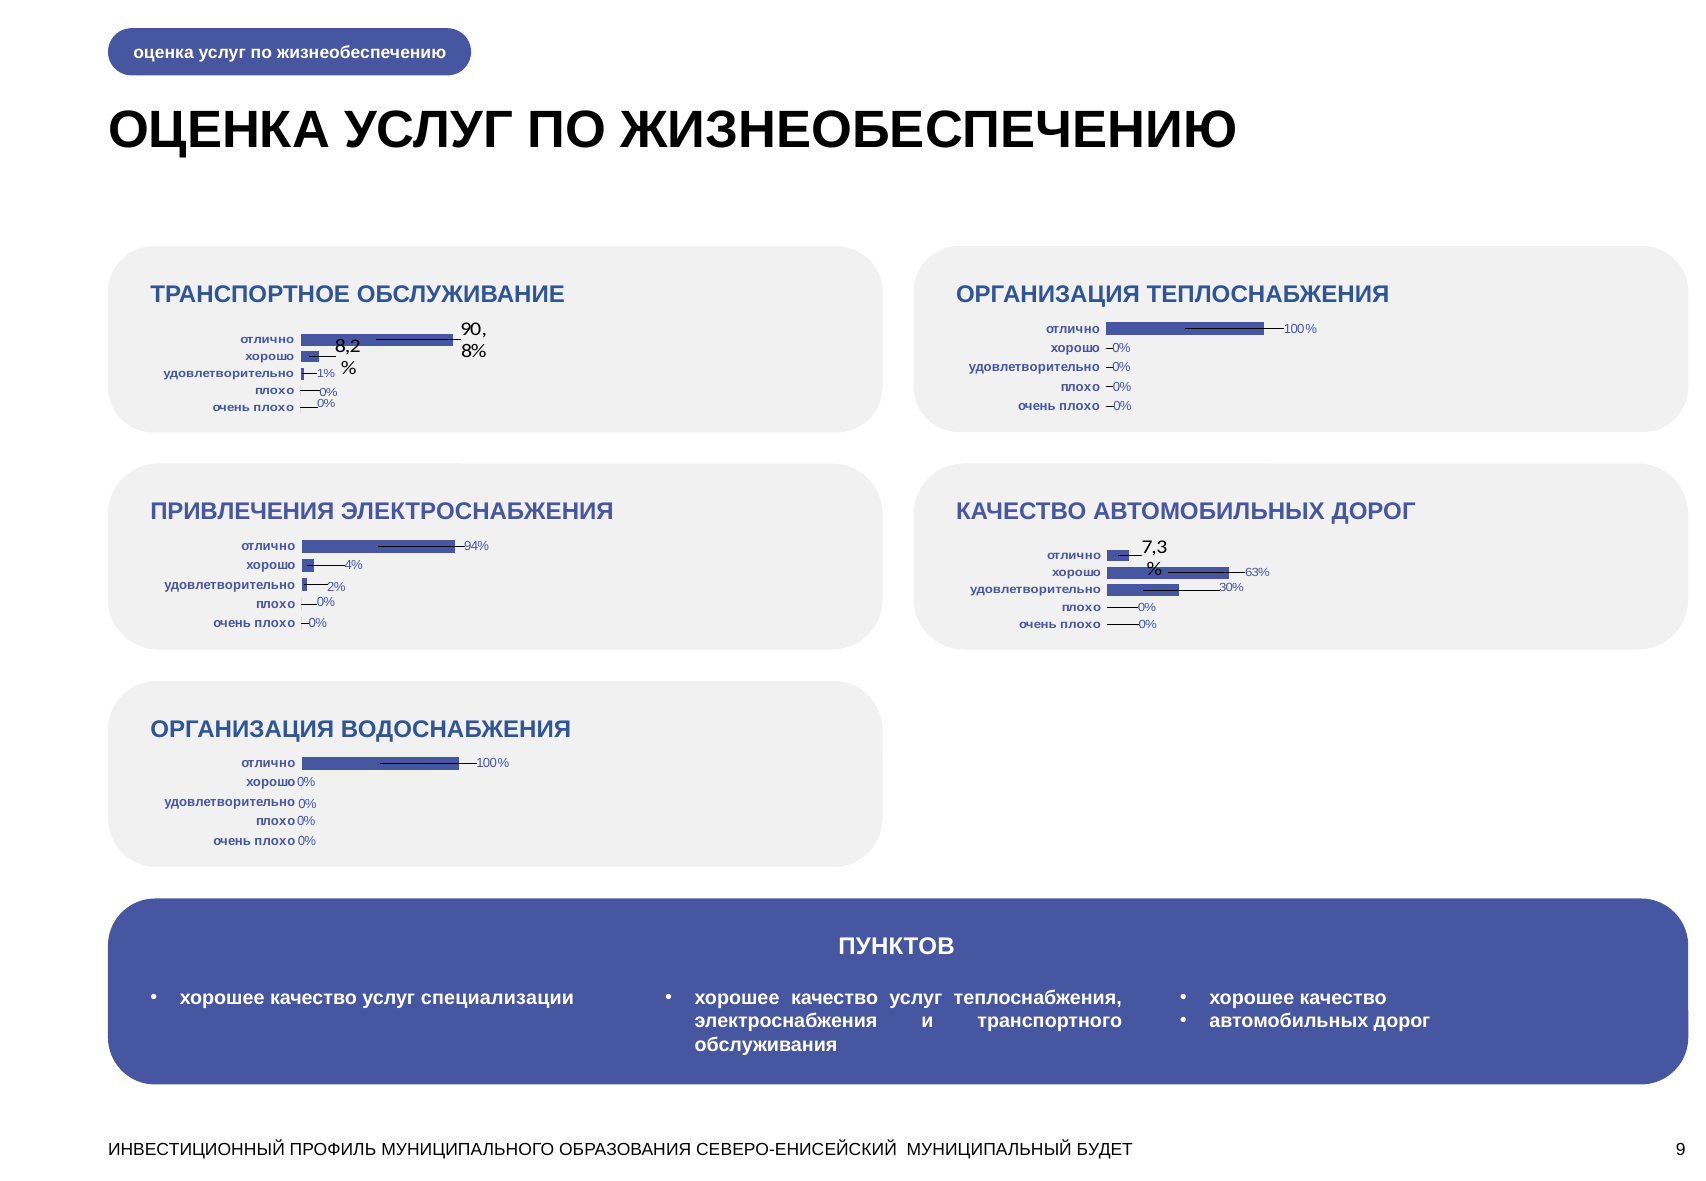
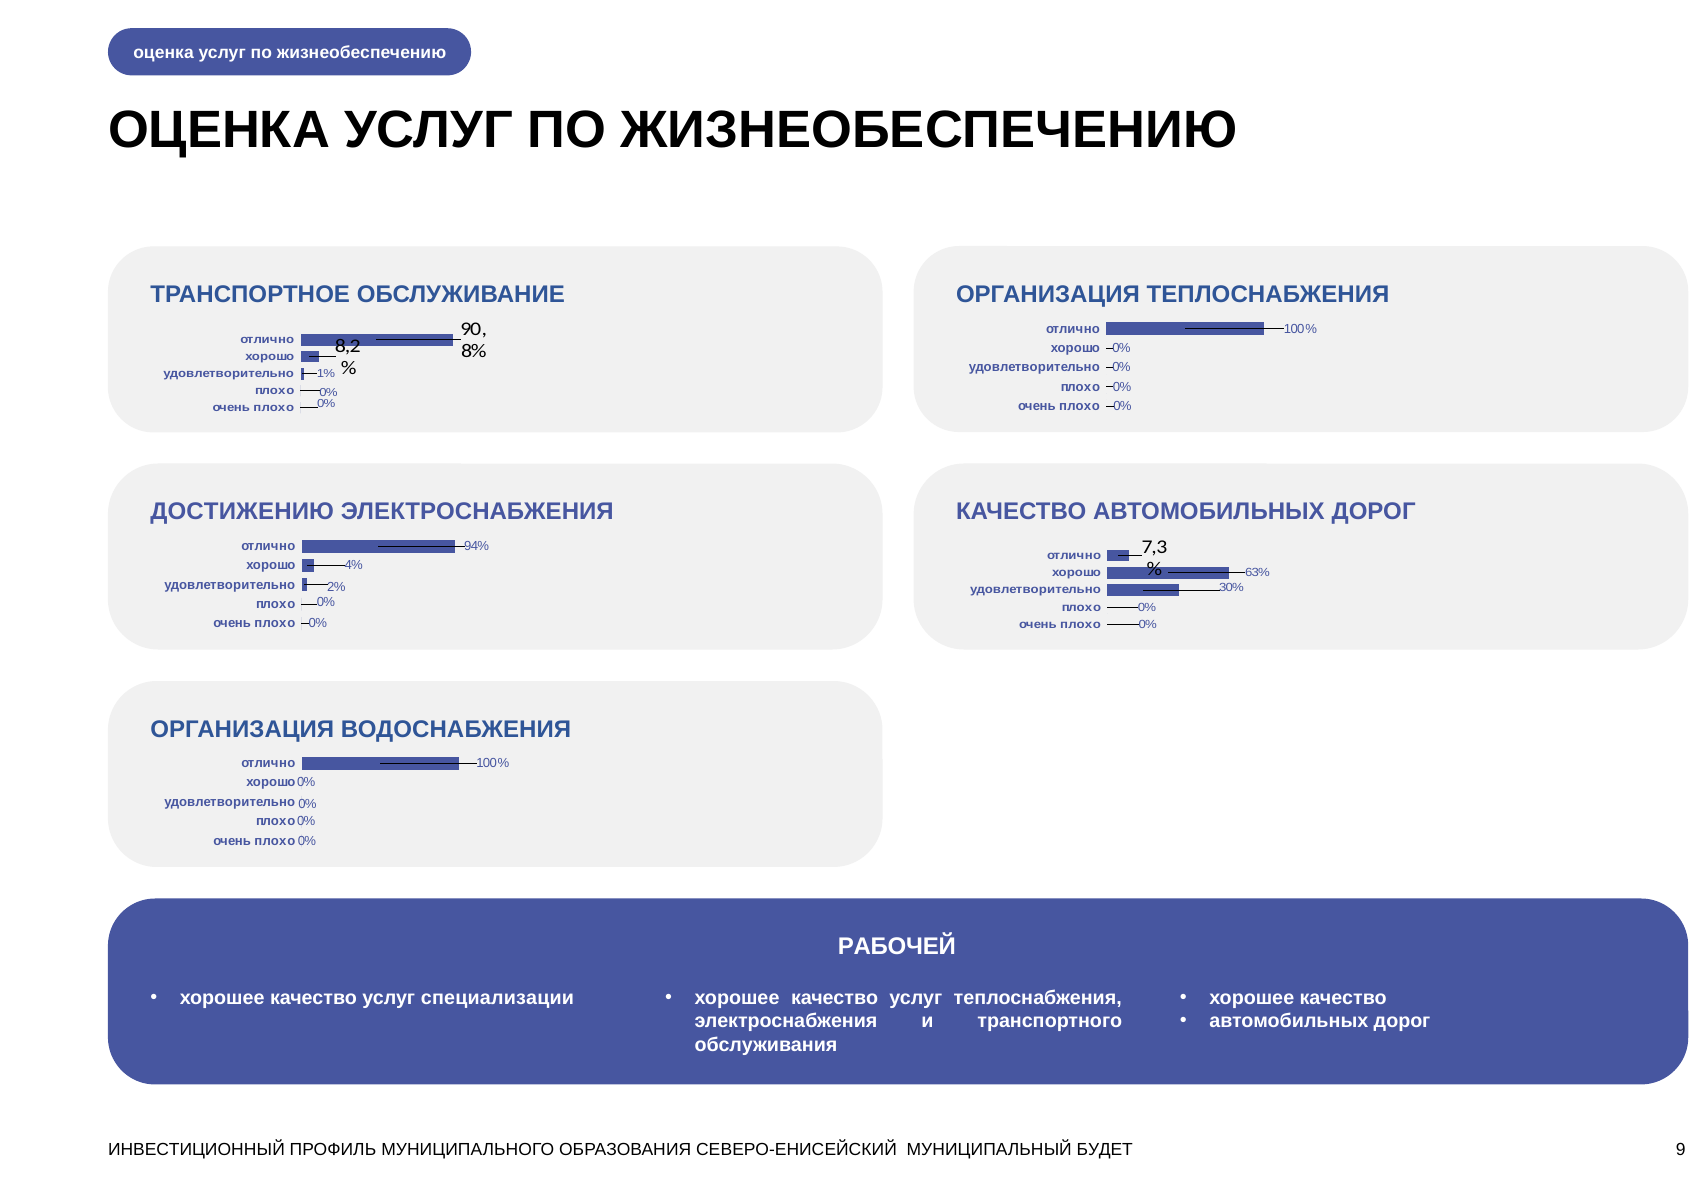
ПРИВЛЕЧЕНИЯ: ПРИВЛЕЧЕНИЯ -> ДОСТИЖЕНИЮ
ПУНКТОВ: ПУНКТОВ -> РАБОЧЕЙ
